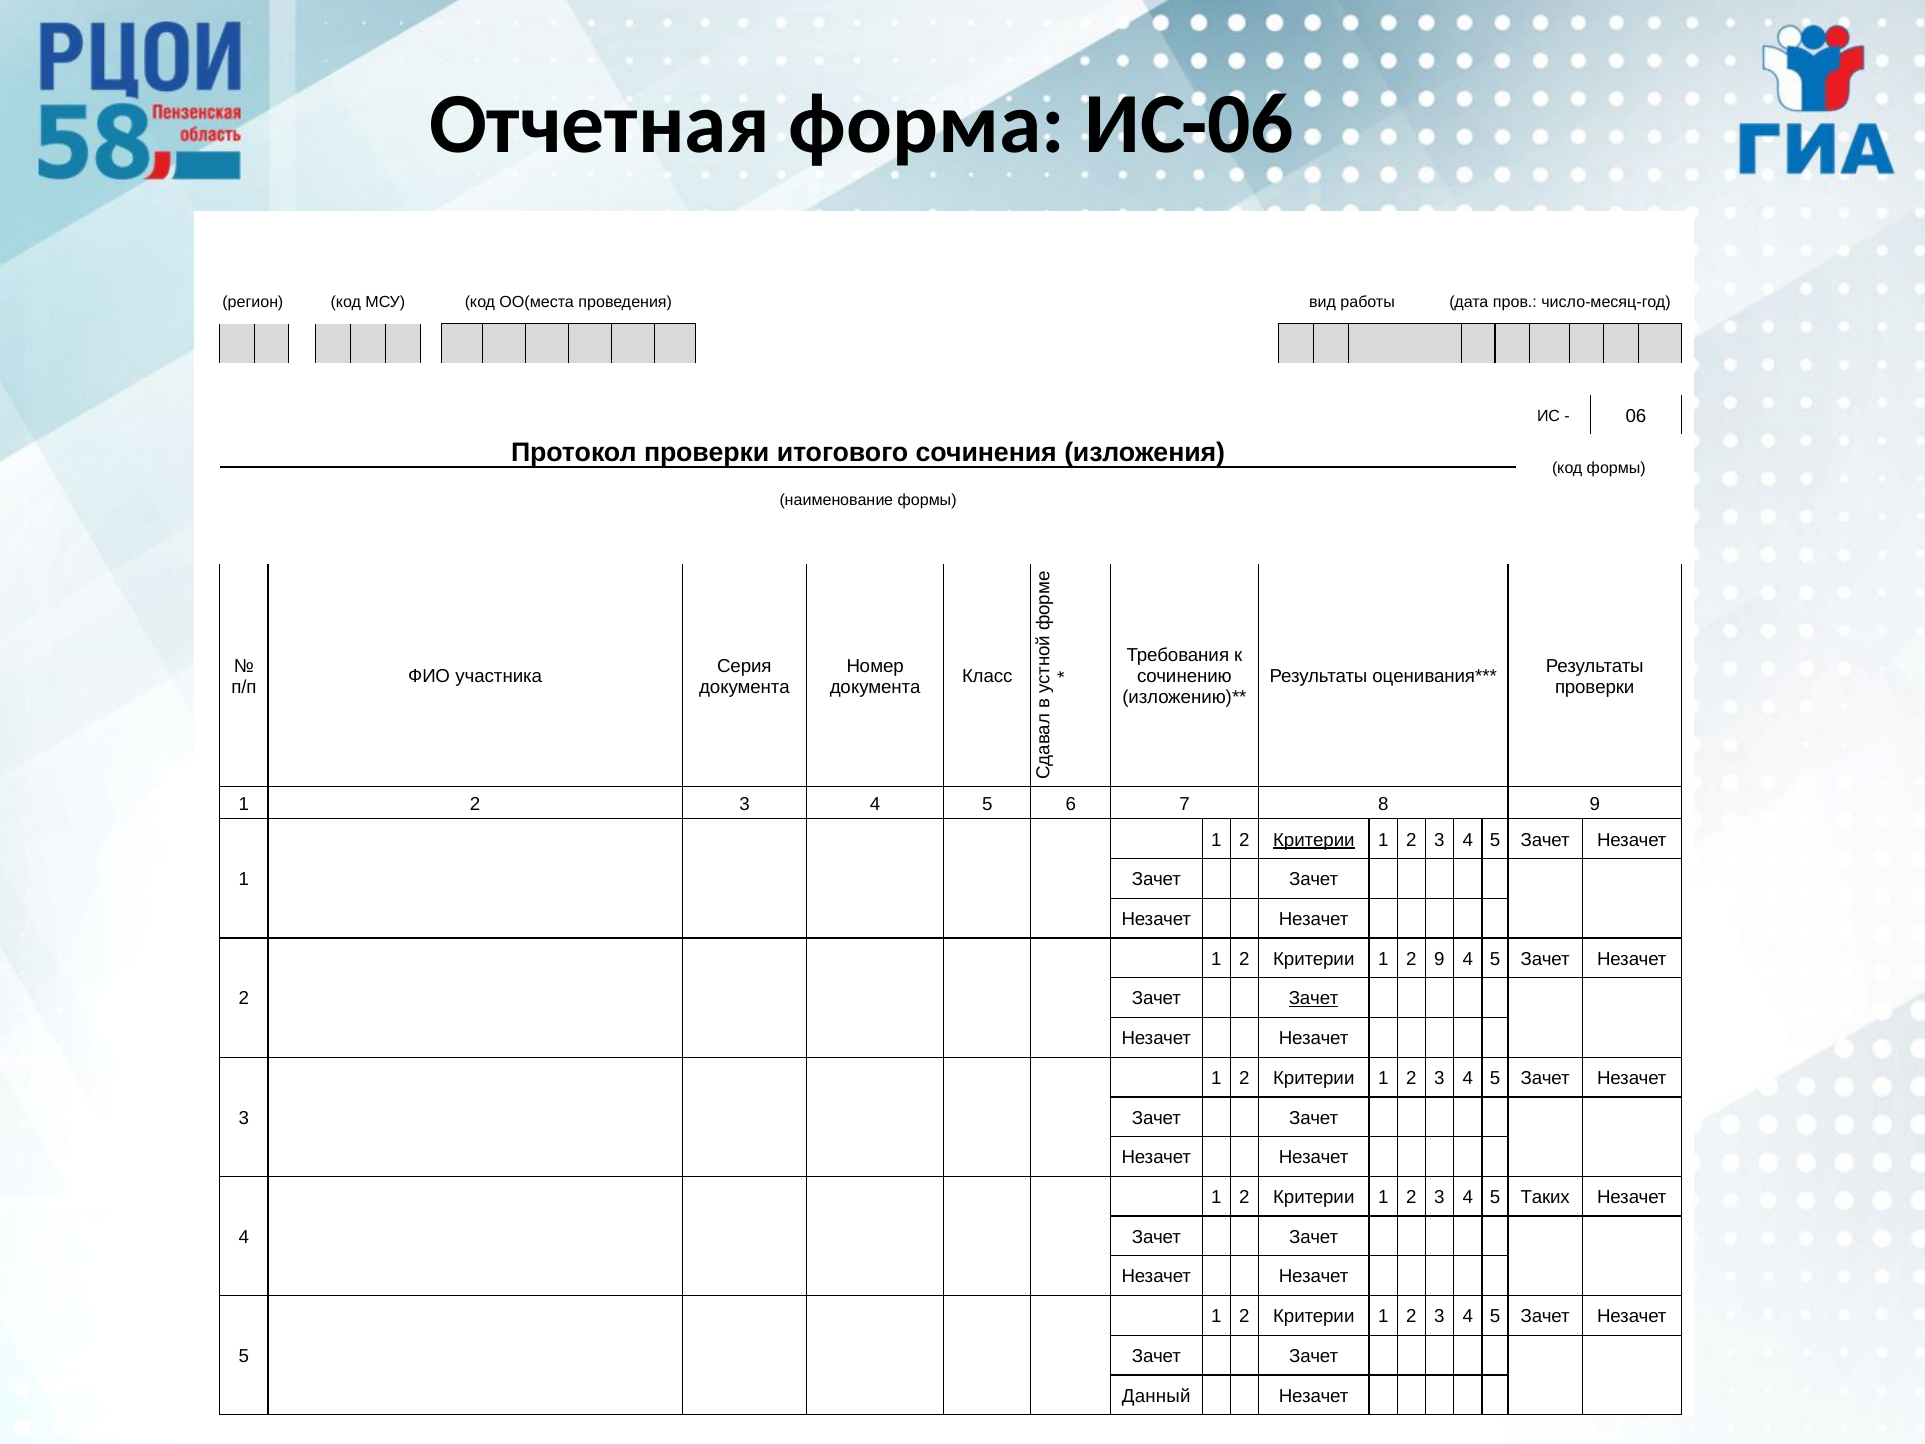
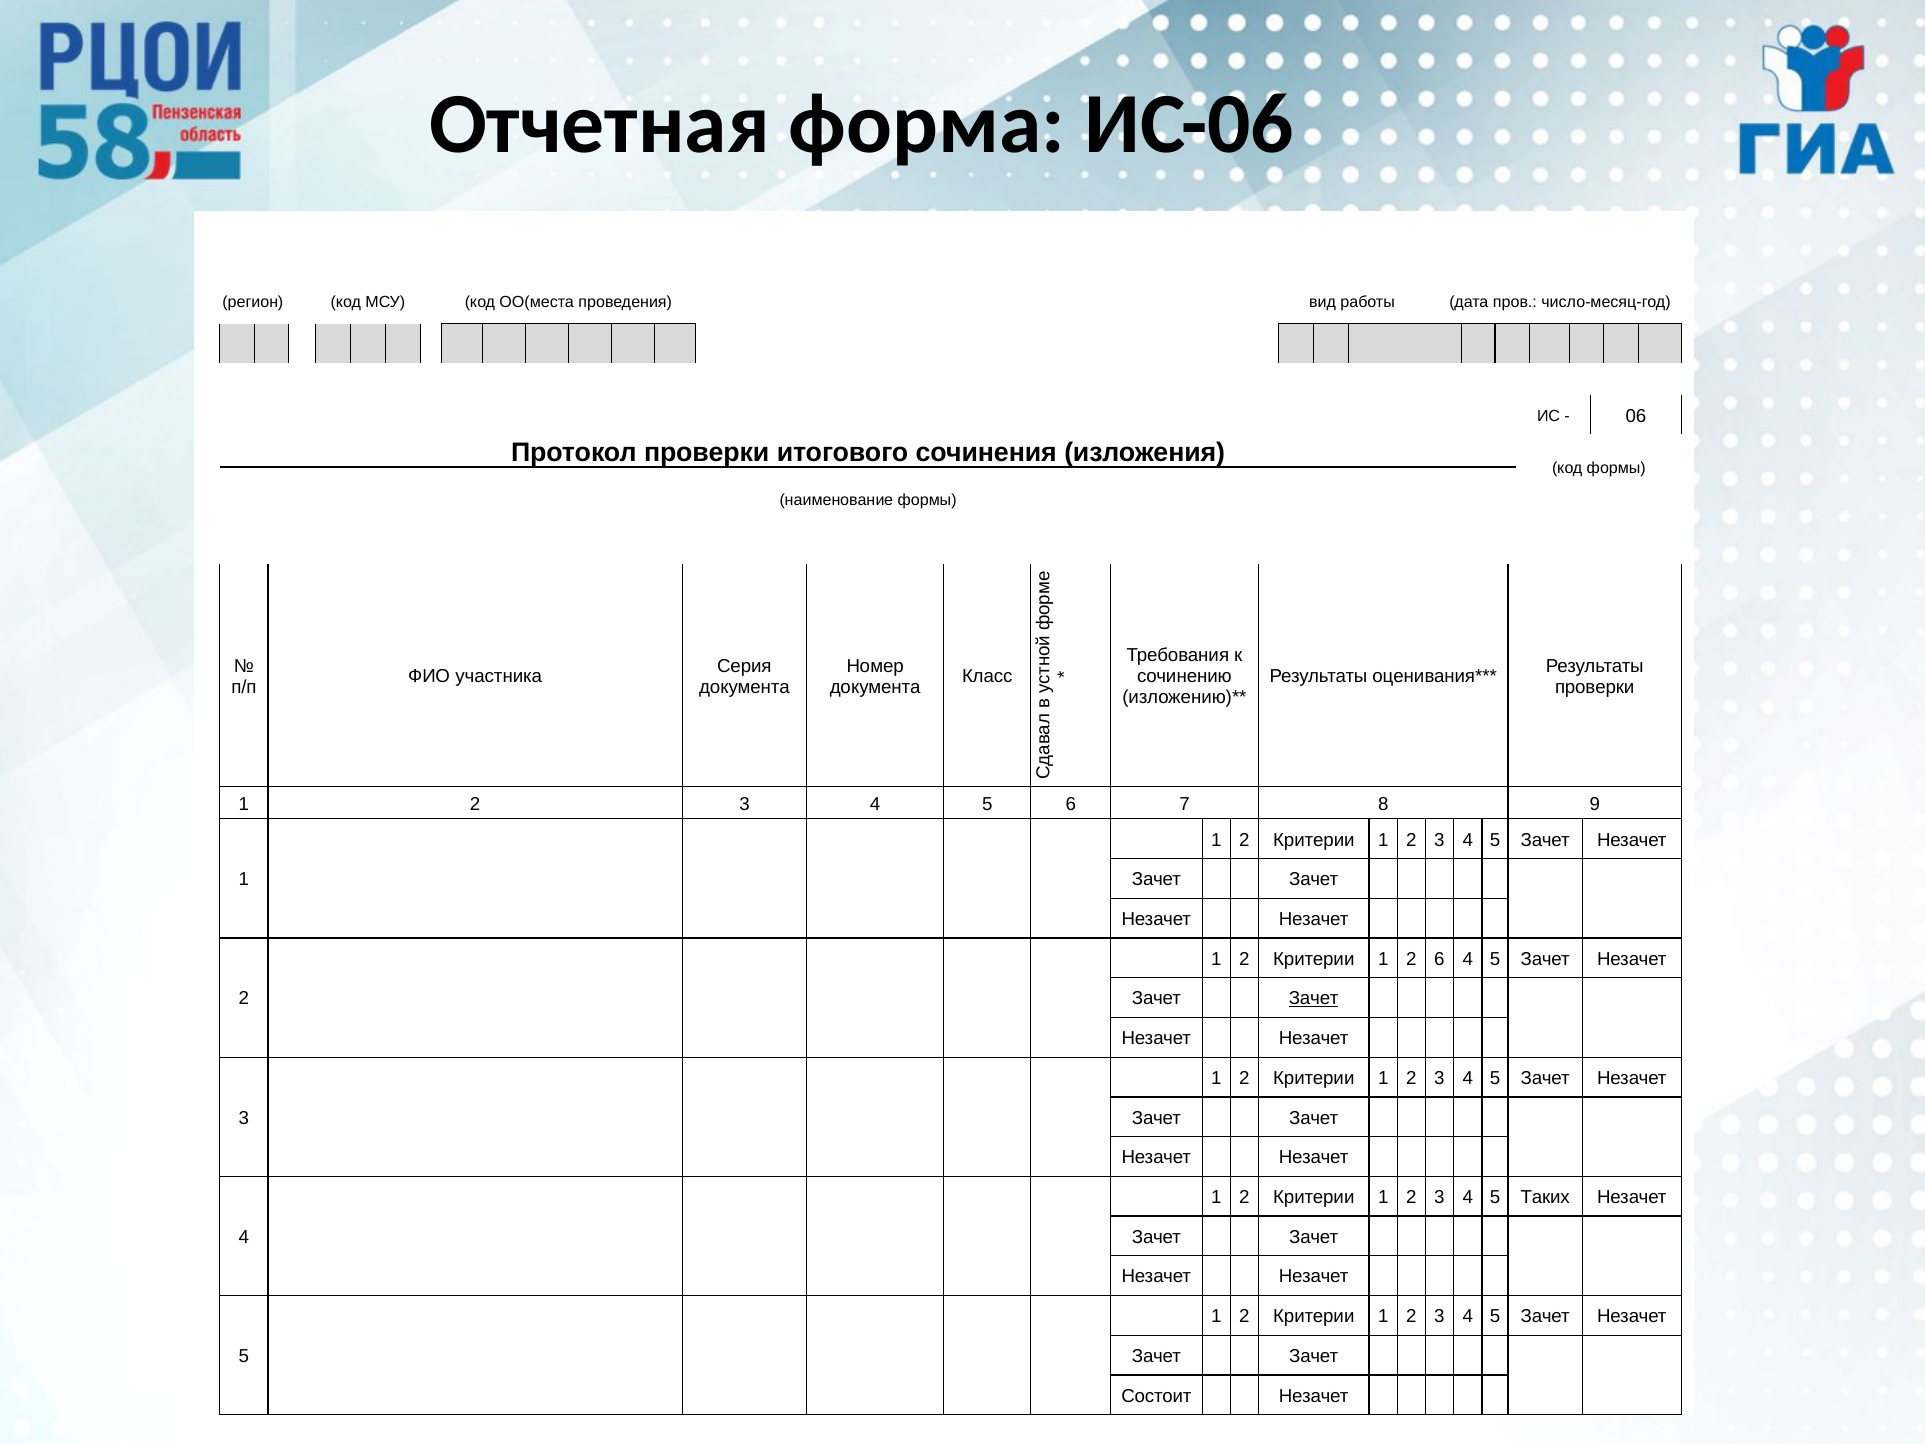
Критерии at (1314, 840) underline: present -> none
2 9: 9 -> 6
Данный: Данный -> Состоит
